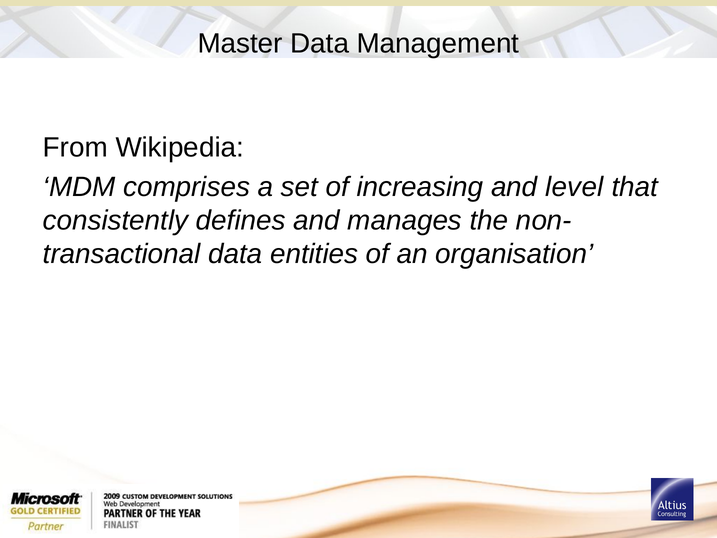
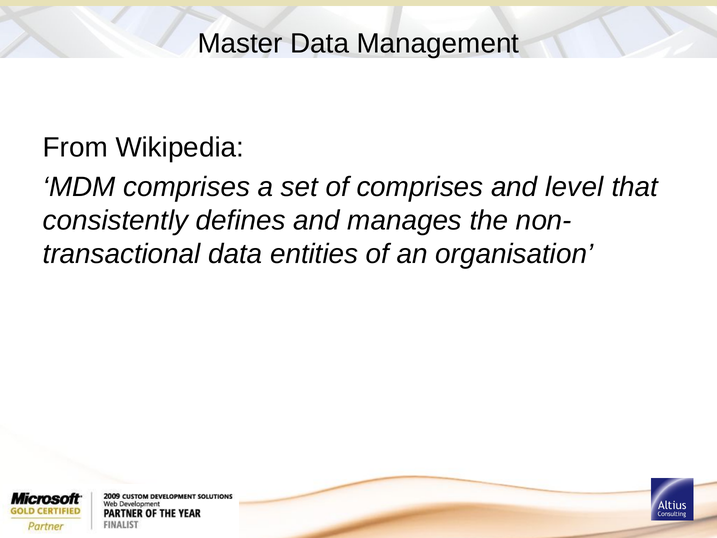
of increasing: increasing -> comprises
